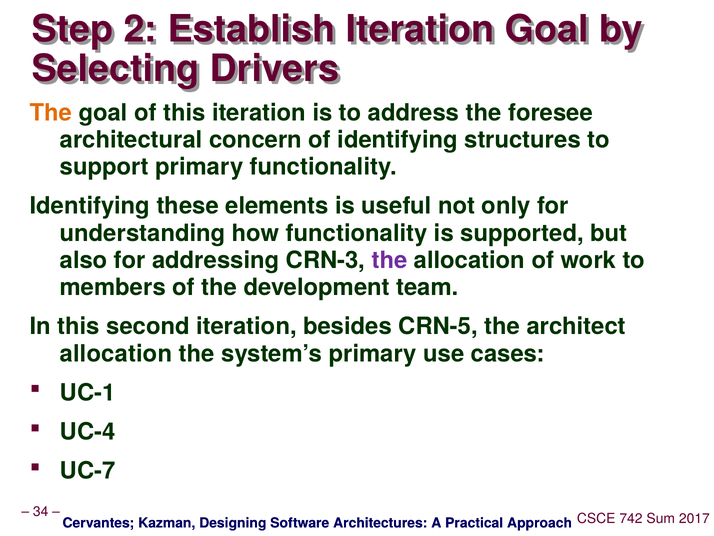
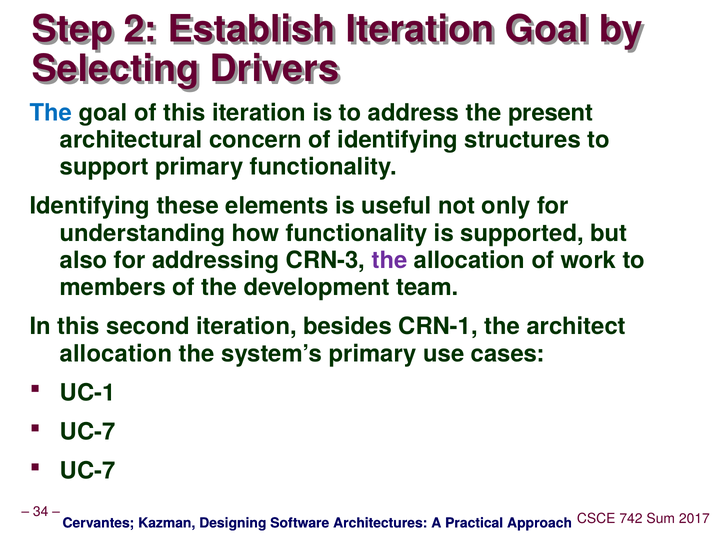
The at (51, 113) colour: orange -> blue
foresee: foresee -> present
CRN-5: CRN-5 -> CRN-1
UC-4 at (88, 431): UC-4 -> UC-7
